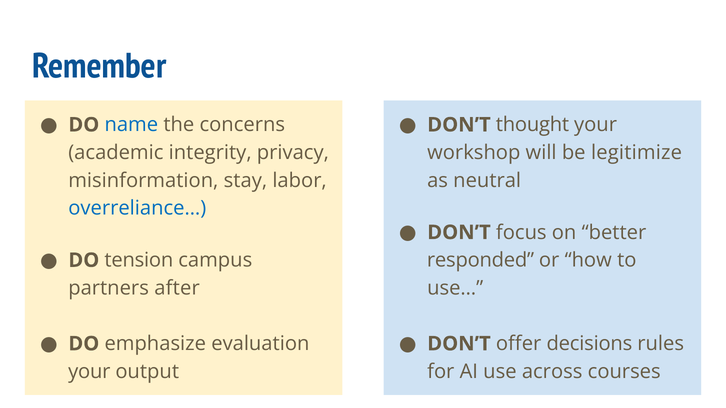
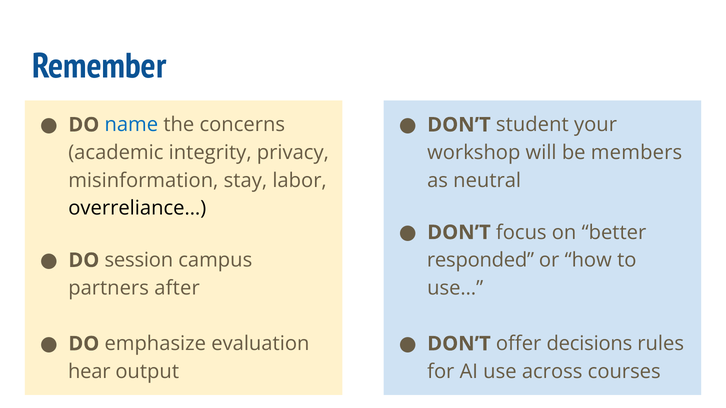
thought: thought -> student
legitimize: legitimize -> members
overreliance… colour: blue -> black
tension: tension -> session
your at (89, 372): your -> hear
